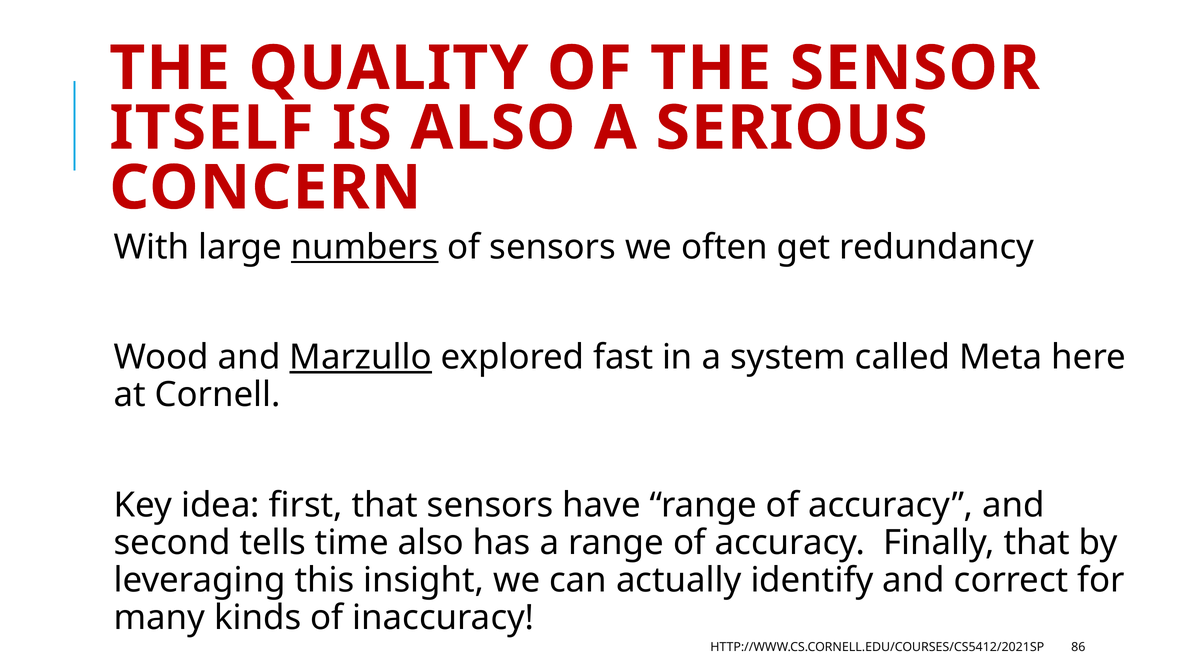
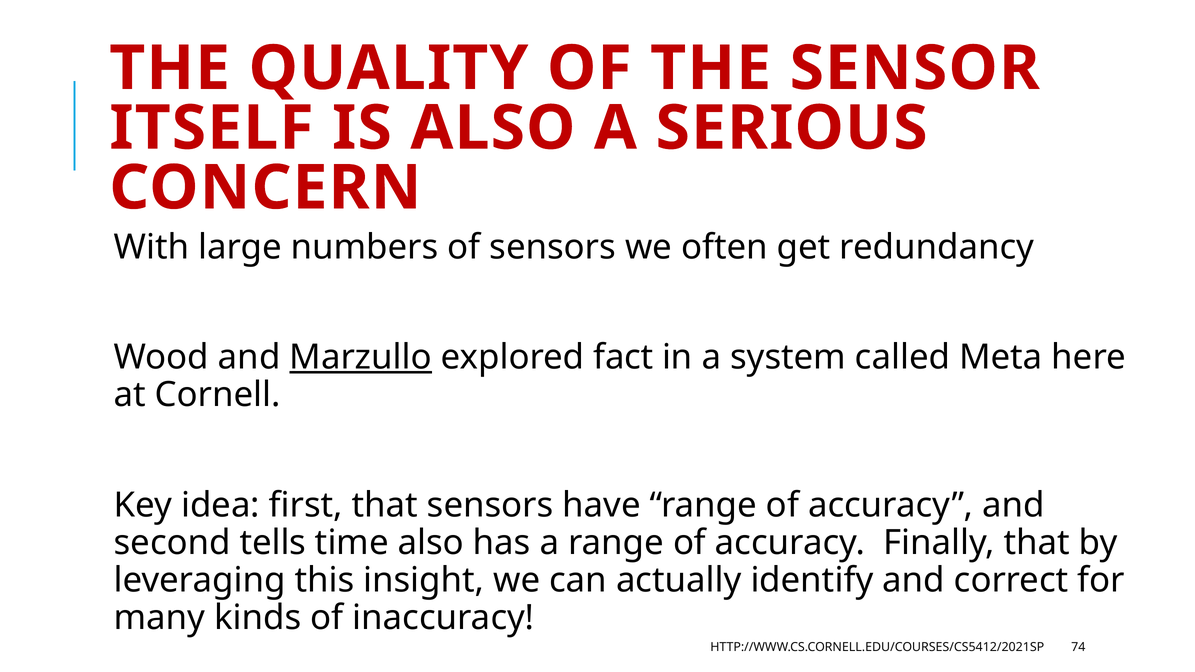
numbers underline: present -> none
fast: fast -> fact
86: 86 -> 74
